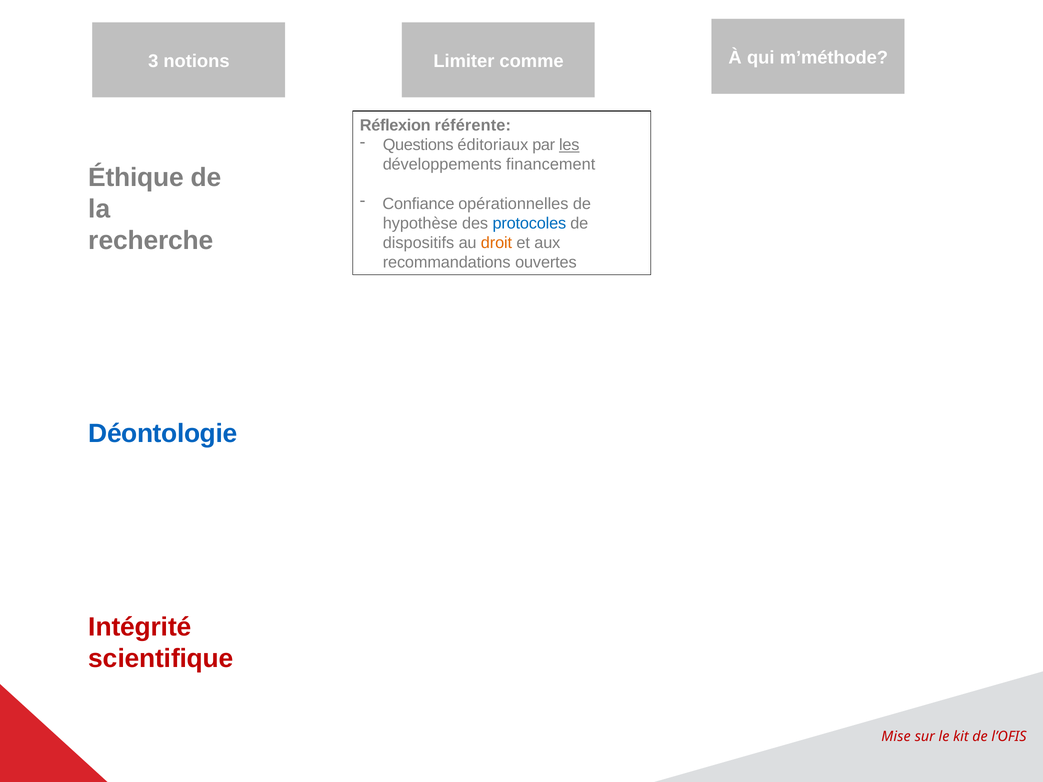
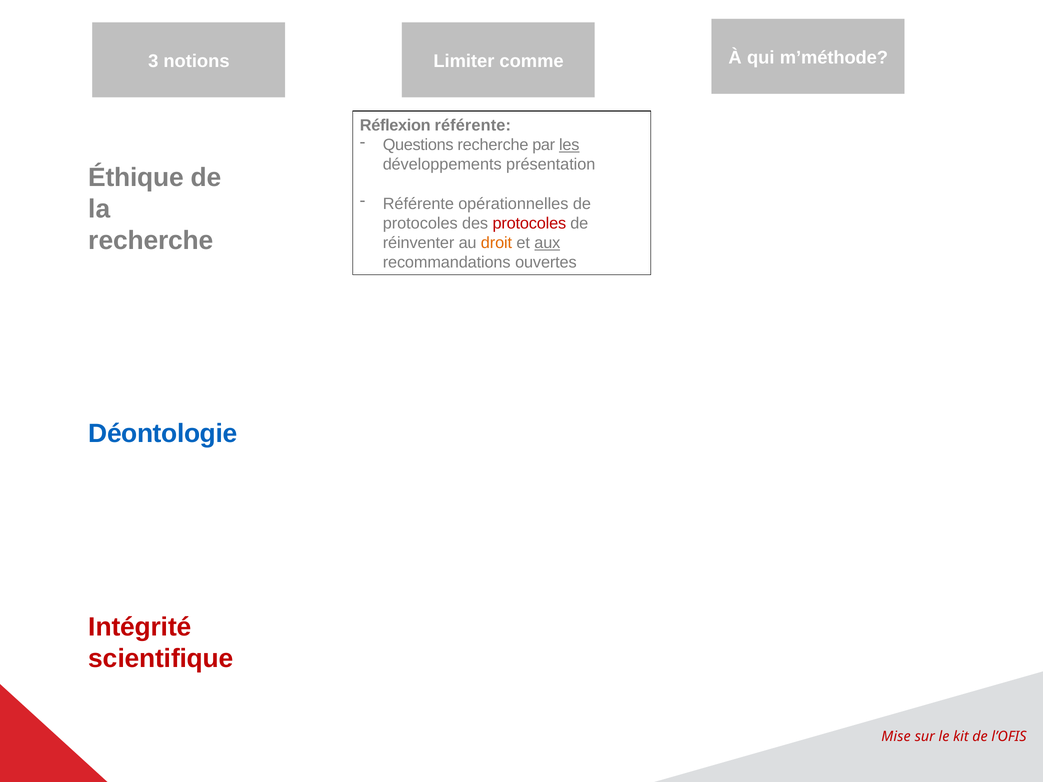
Questions éditoriaux: éditoriaux -> recherche
financement: financement -> présentation
Confiance at (418, 204): Confiance -> Référente
hypothèse at (420, 223): hypothèse -> protocoles
protocoles at (529, 223) colour: blue -> red
dispositifs: dispositifs -> réinventer
aux underline: none -> present
